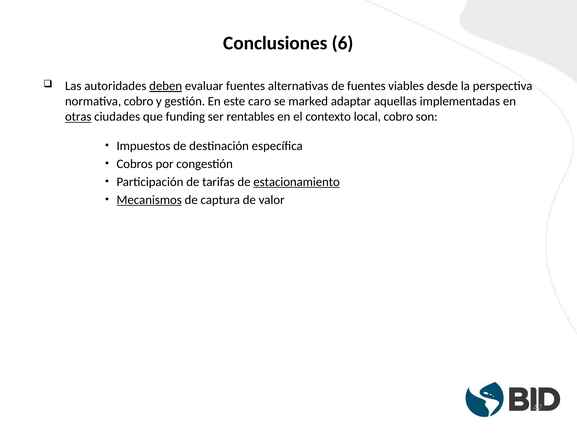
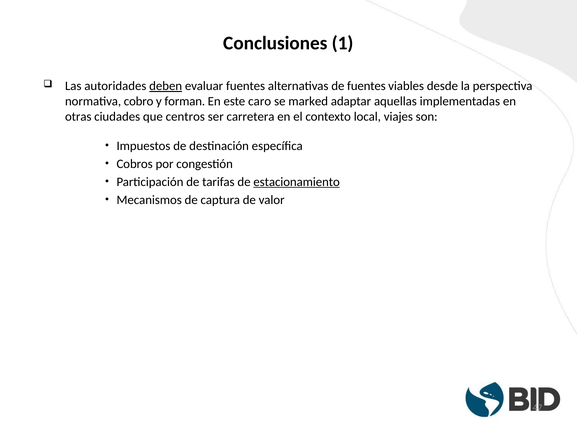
6: 6 -> 1
gestión: gestión -> forman
otras underline: present -> none
funding: funding -> centros
rentables: rentables -> carretera
local cobro: cobro -> viajes
Mecanismos underline: present -> none
